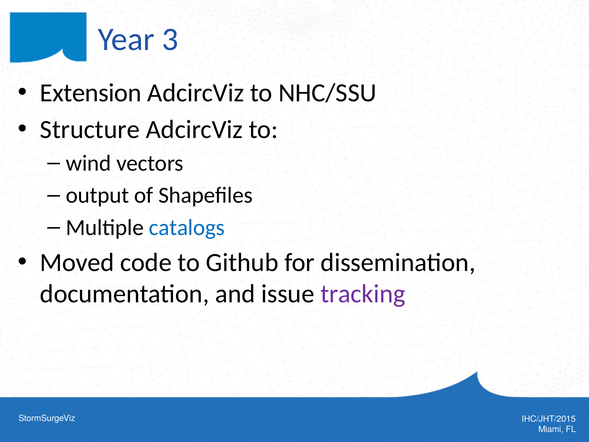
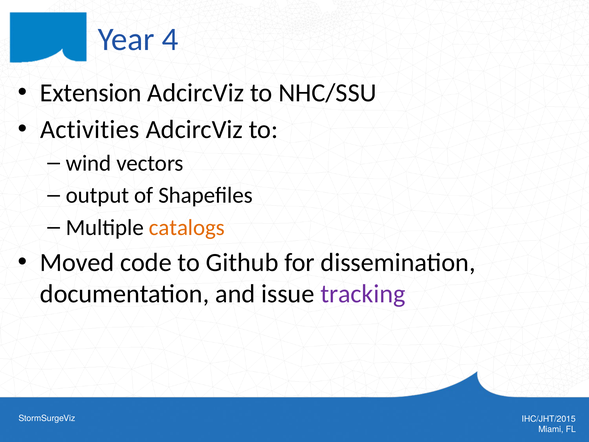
3: 3 -> 4
Structure: Structure -> Activities
catalogs colour: blue -> orange
